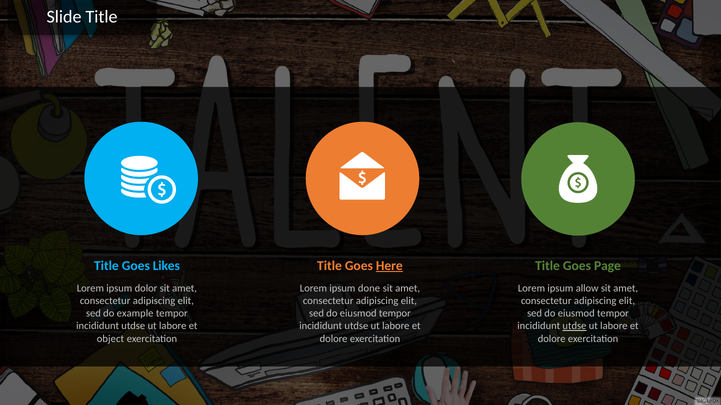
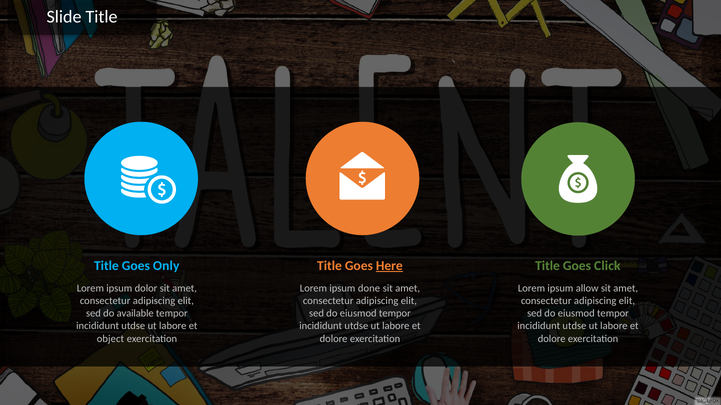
Likes: Likes -> Only
Page: Page -> Click
example: example -> available
utdse at (574, 326) underline: present -> none
